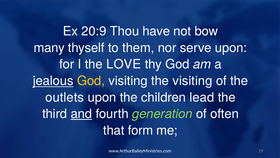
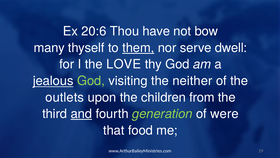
20:9: 20:9 -> 20:6
them underline: none -> present
serve upon: upon -> dwell
God at (91, 81) colour: yellow -> light green
the visiting: visiting -> neither
lead: lead -> from
often: often -> were
form: form -> food
